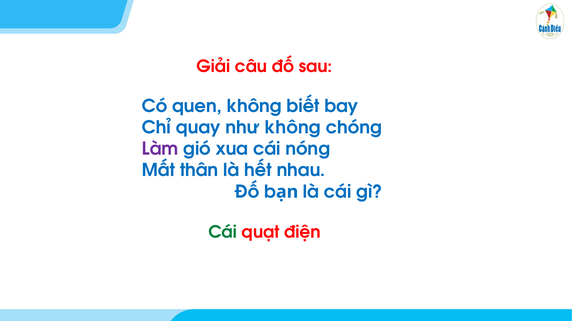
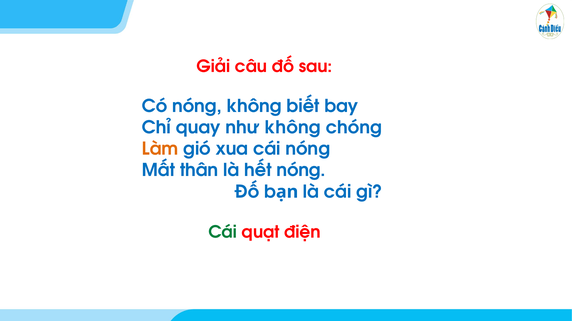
Có quen: quen -> nóng
Làm colour: purple -> orange
hết nhau: nhau -> nóng
